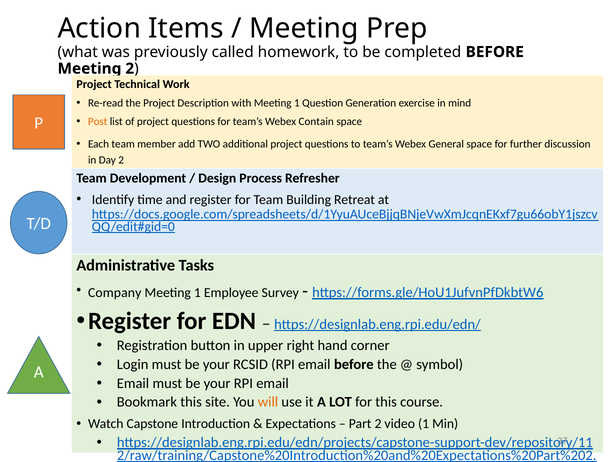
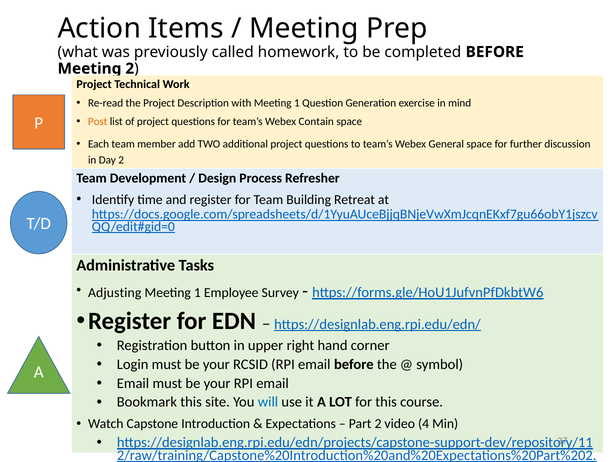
Company: Company -> Adjusting
will colour: orange -> blue
video 1: 1 -> 4
